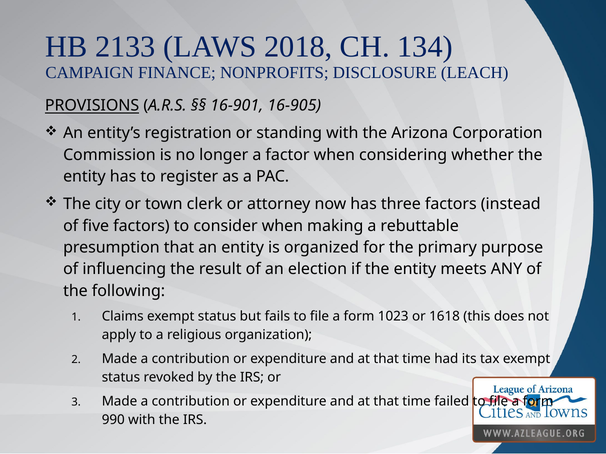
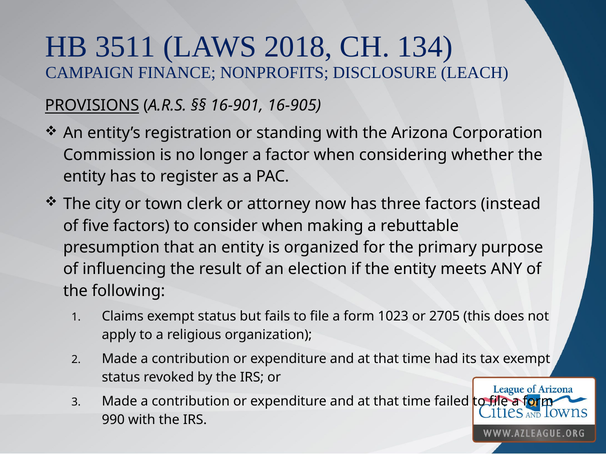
2133: 2133 -> 3511
1618: 1618 -> 2705
